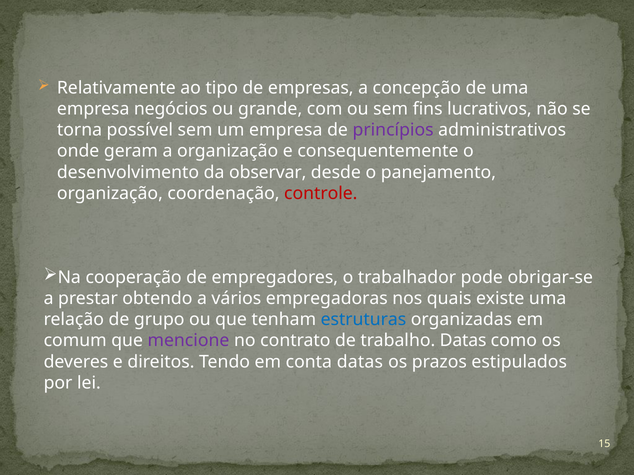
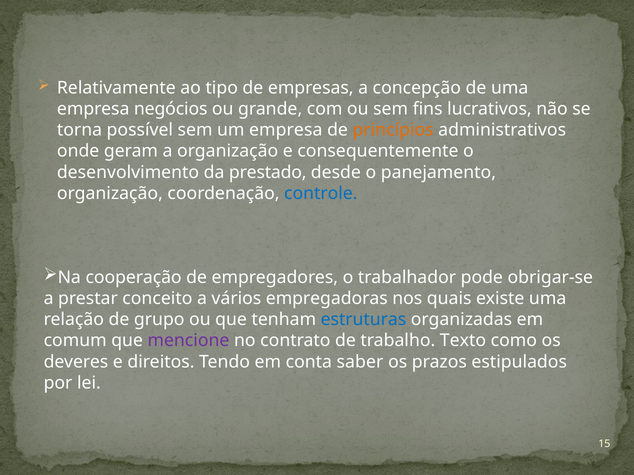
princípios colour: purple -> orange
observar: observar -> prestado
controle colour: red -> blue
obtendo: obtendo -> conceito
trabalho Datas: Datas -> Texto
conta datas: datas -> saber
